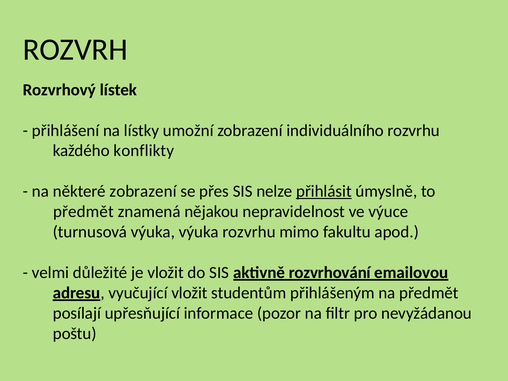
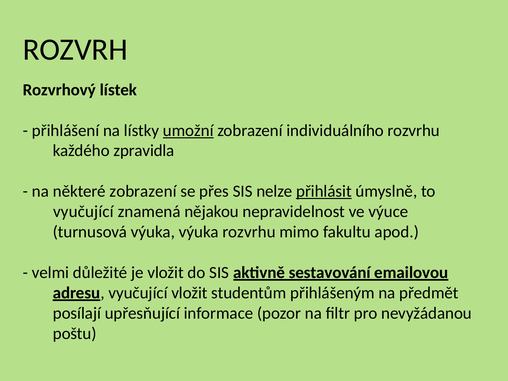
umožní underline: none -> present
konflikty: konflikty -> zpravidla
předmět at (83, 212): předmět -> vyučující
rozvrhování: rozvrhování -> sestavování
